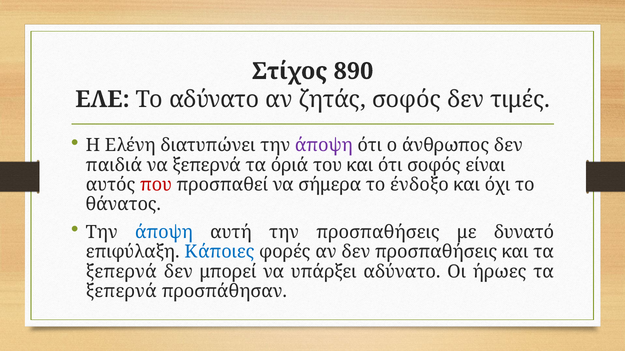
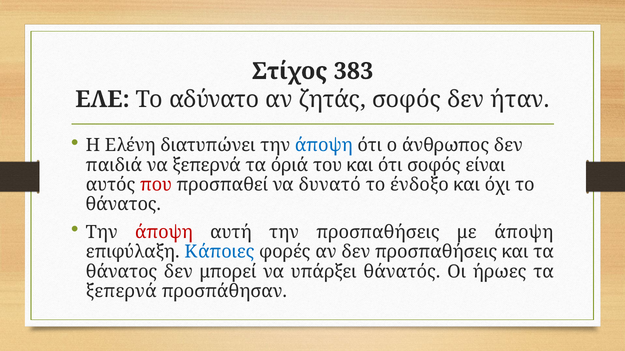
890: 890 -> 383
τιμές: τιμές -> ήταν
άποψη at (324, 146) colour: purple -> blue
σήμερα: σήμερα -> δυνατό
άποψη at (164, 233) colour: blue -> red
με δυνατό: δυνατό -> άποψη
ξεπερνά at (121, 272): ξεπερνά -> θάνατος
υπάρξει αδύνατο: αδύνατο -> θάνατός
